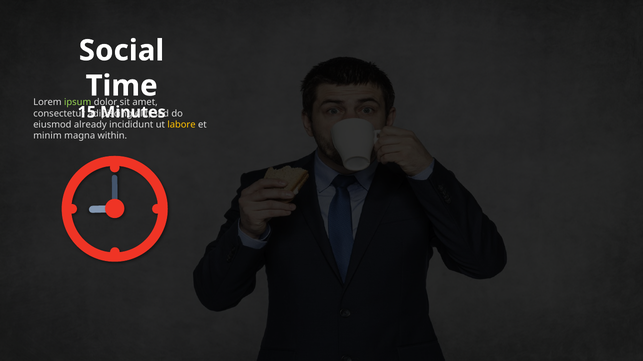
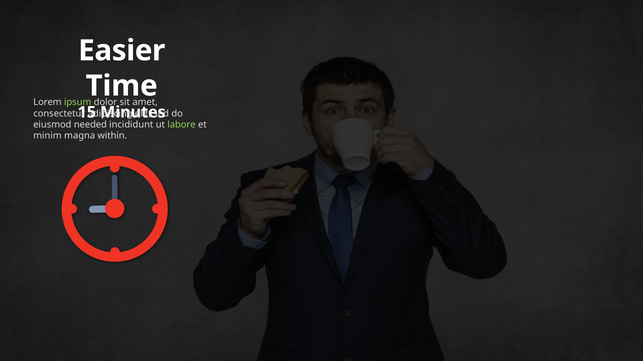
Social: Social -> Easier
already: already -> needed
labore colour: yellow -> light green
